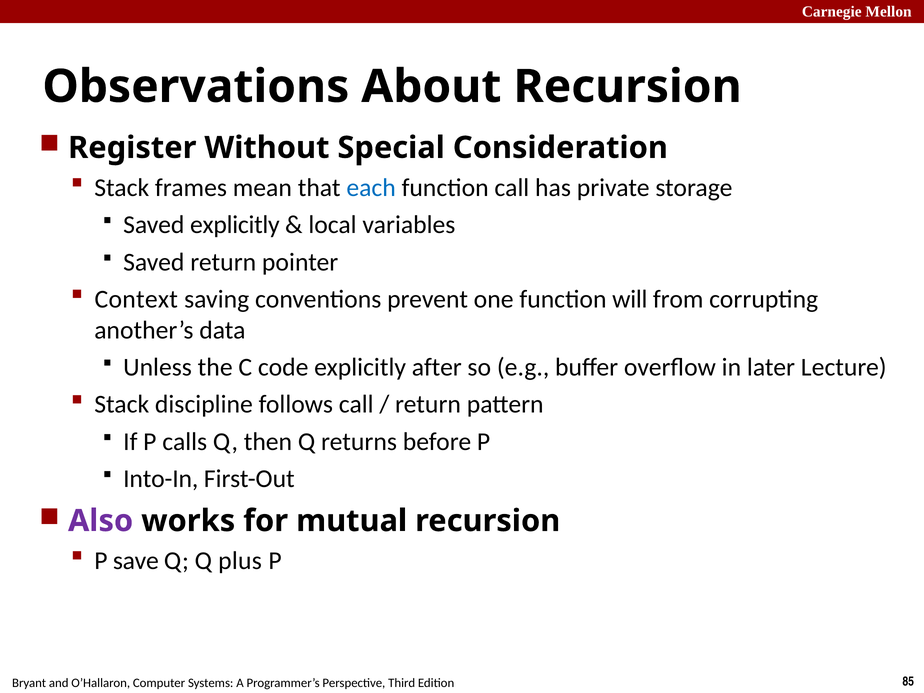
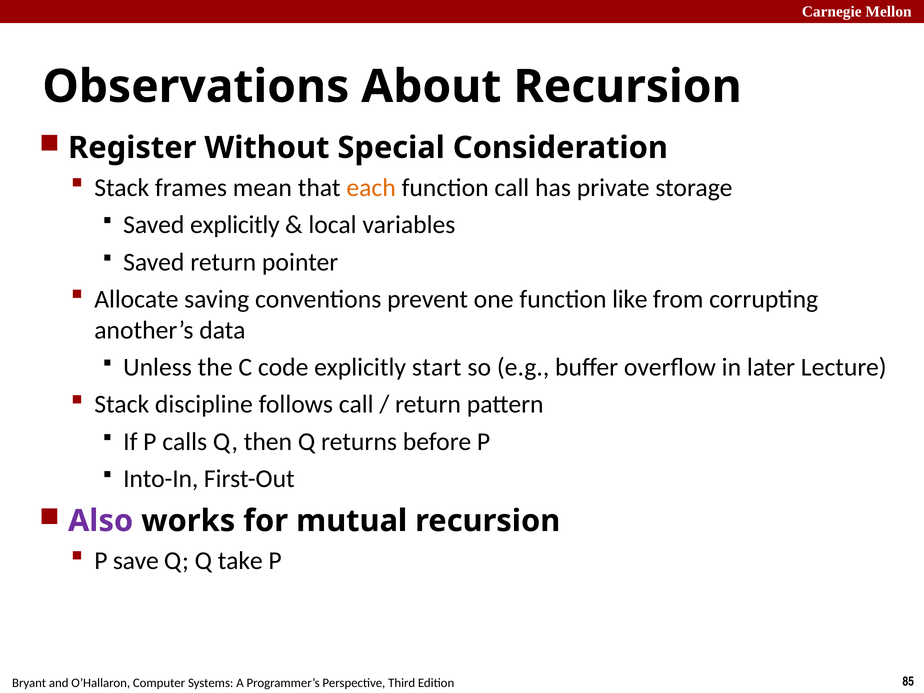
each colour: blue -> orange
Context: Context -> Allocate
will: will -> like
after: after -> start
plus: plus -> take
